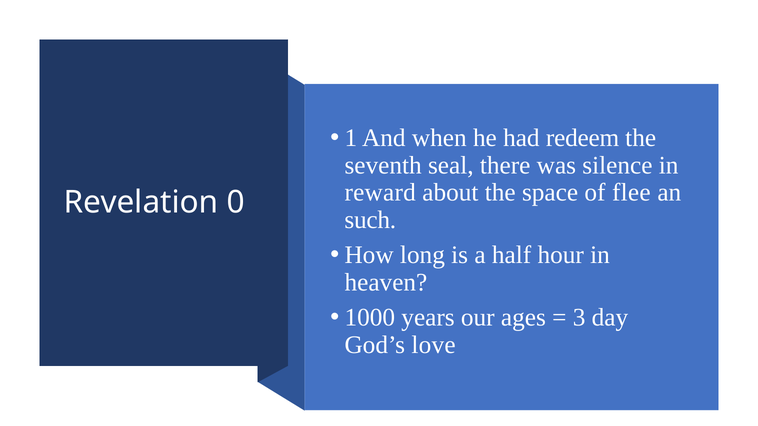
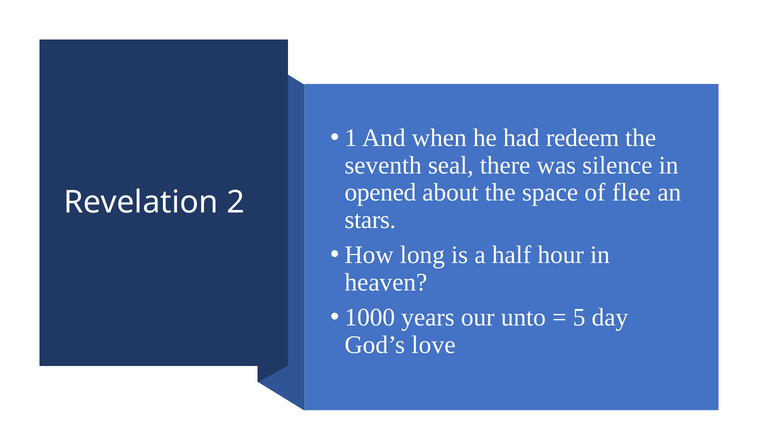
reward: reward -> opened
0: 0 -> 2
such: such -> stars
ages: ages -> unto
3: 3 -> 5
